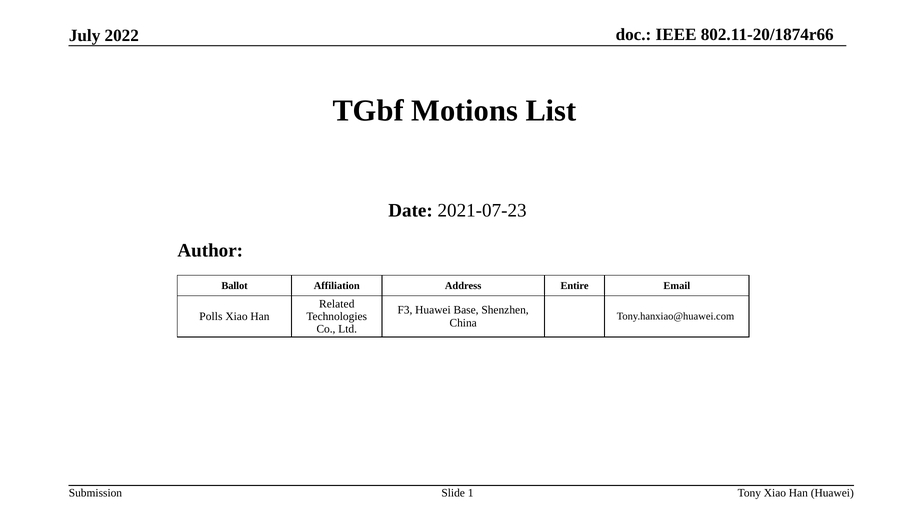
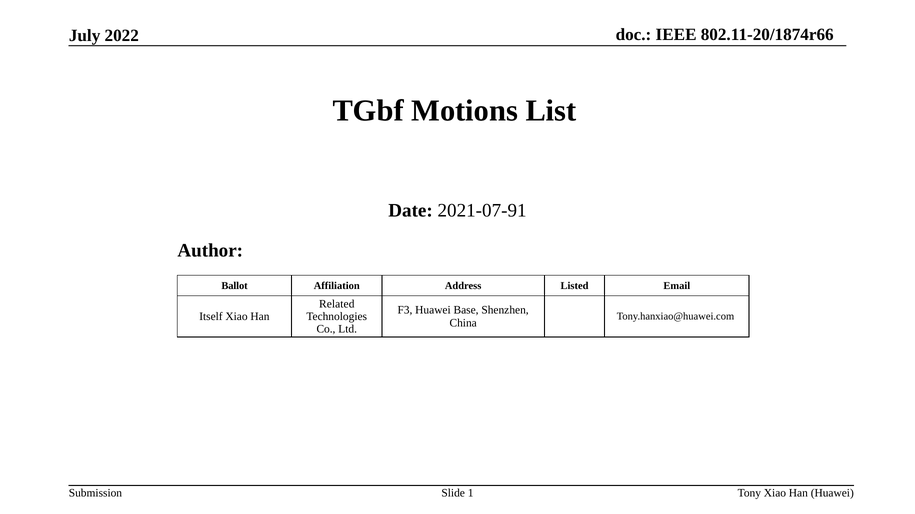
2021-07-23: 2021-07-23 -> 2021-07-91
Entire: Entire -> Listed
Polls: Polls -> Itself
